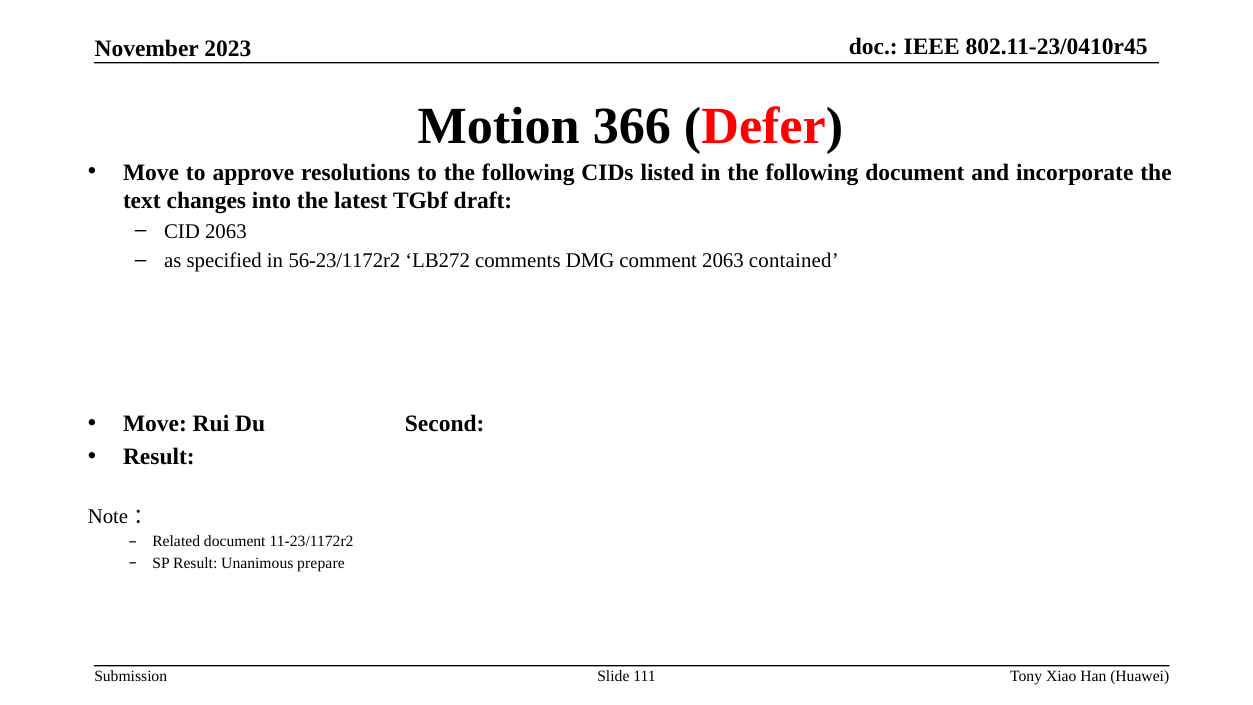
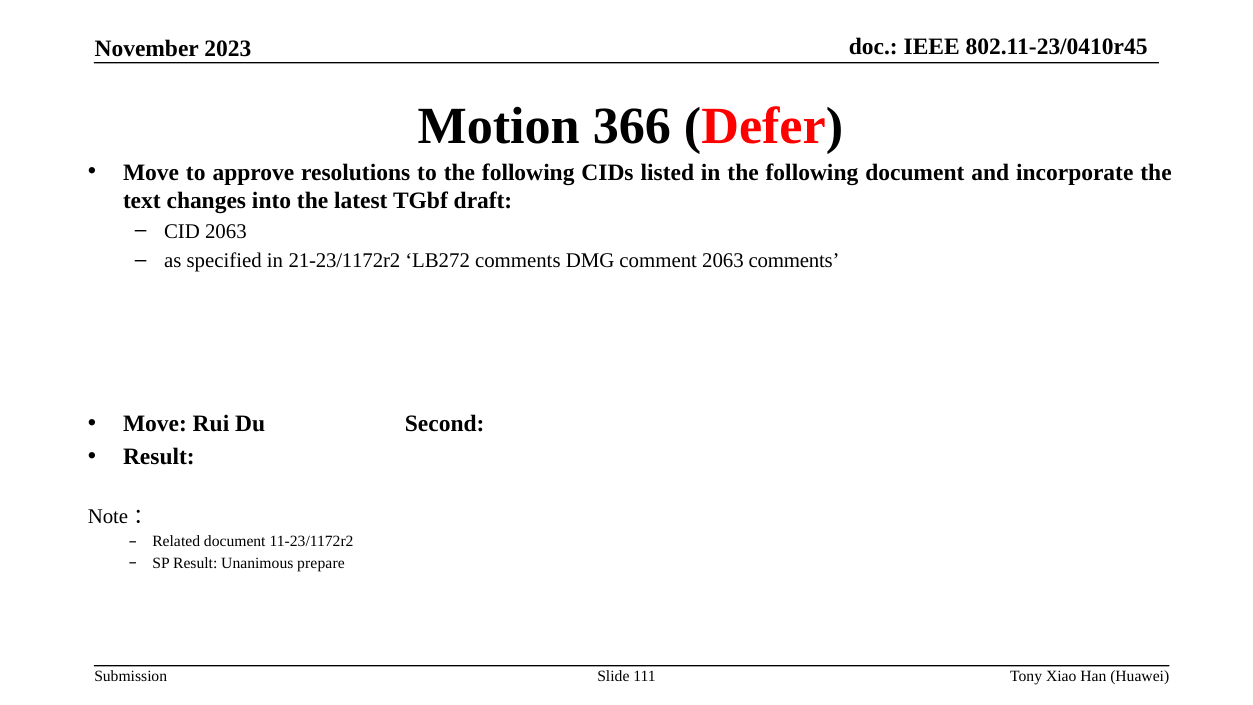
56-23/1172r2: 56-23/1172r2 -> 21-23/1172r2
2063 contained: contained -> comments
